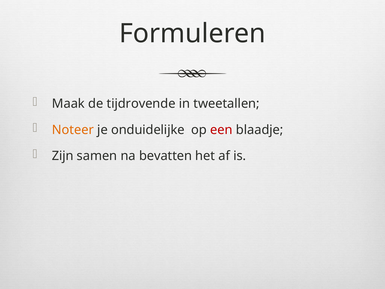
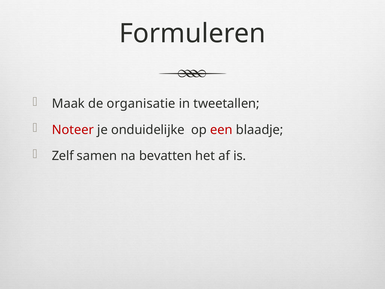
tijdrovende: tijdrovende -> organisatie
Noteer colour: orange -> red
Zijn: Zijn -> Zelf
